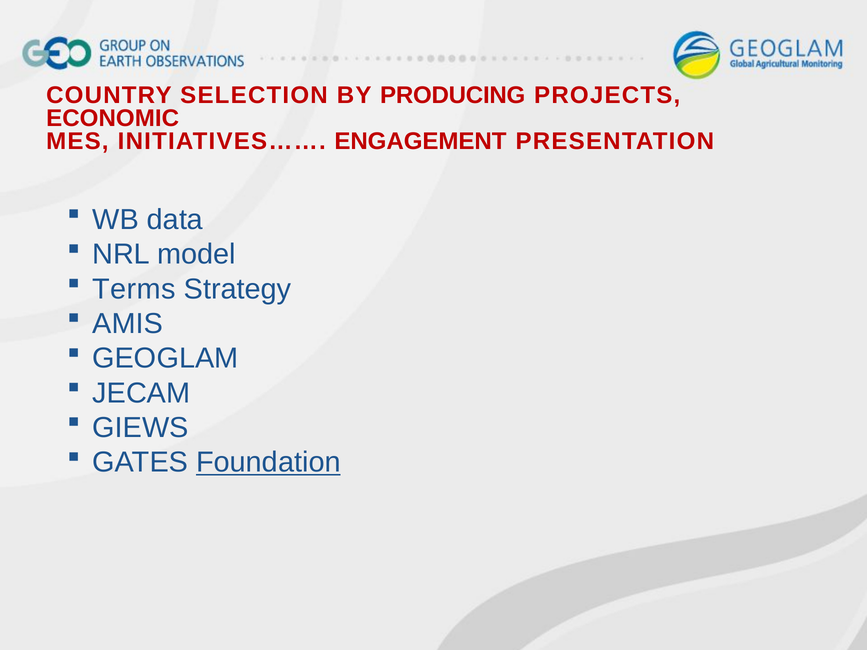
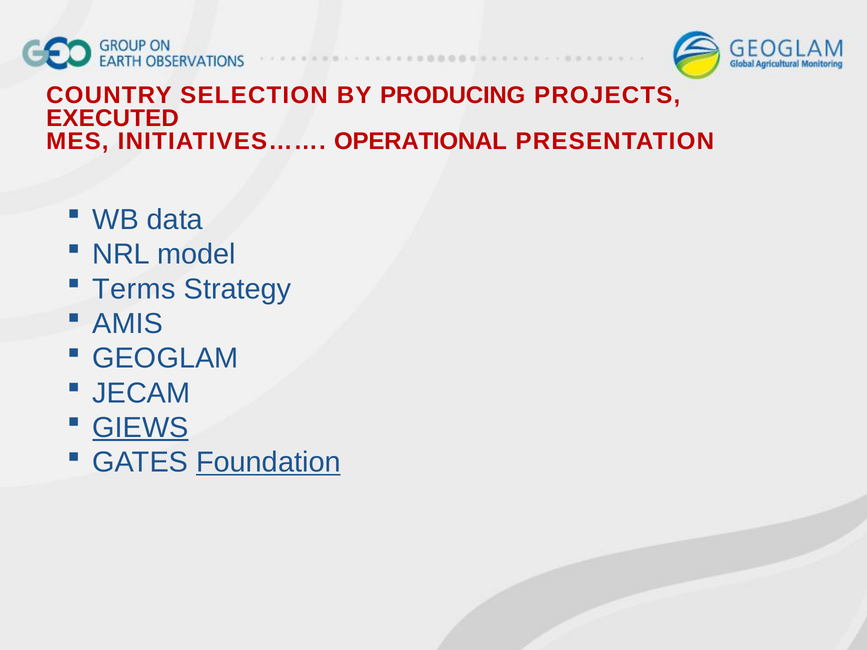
ECONOMIC: ECONOMIC -> EXECUTED
ENGAGEMENT: ENGAGEMENT -> OPERATIONAL
GIEWS underline: none -> present
